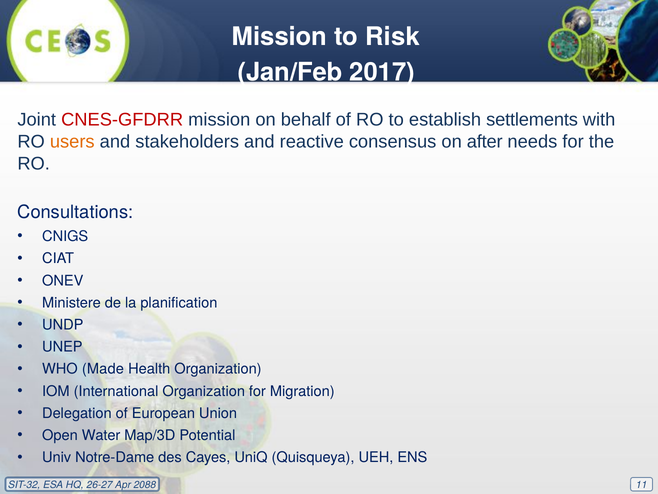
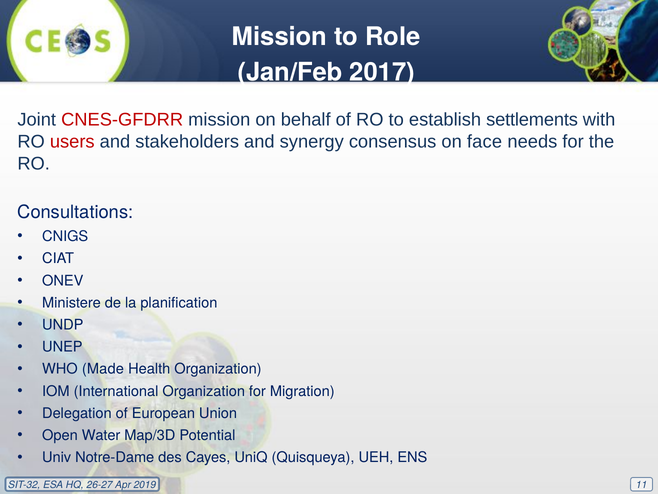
Risk: Risk -> Role
users colour: orange -> red
reactive: reactive -> synergy
after: after -> face
2088: 2088 -> 2019
